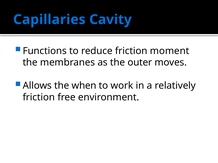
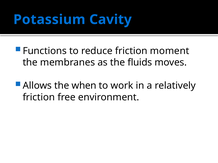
Capillaries: Capillaries -> Potassium
outer: outer -> fluids
